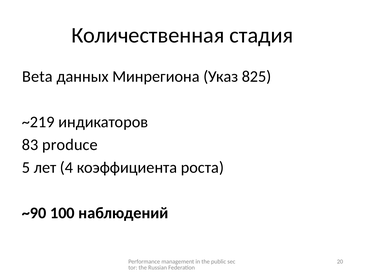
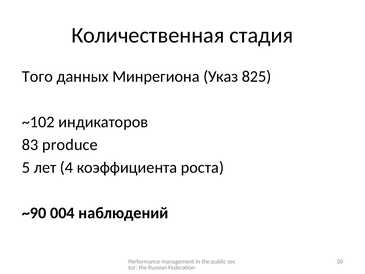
Beta: Beta -> Того
~219: ~219 -> ~102
100: 100 -> 004
